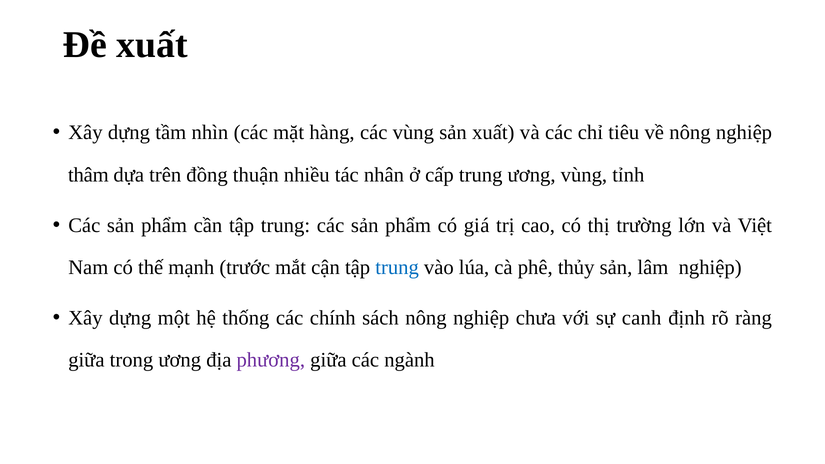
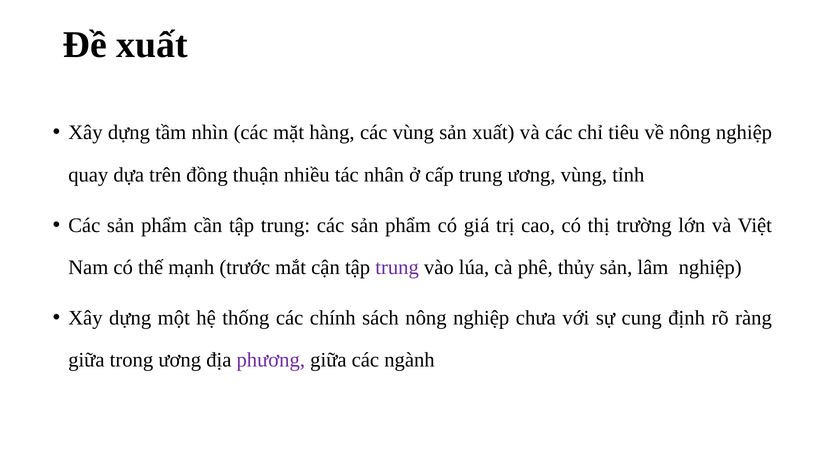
thâm: thâm -> quay
trung at (397, 267) colour: blue -> purple
canh: canh -> cung
